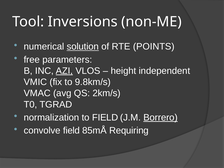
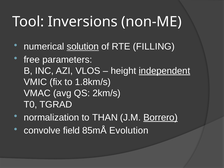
POINTS: POINTS -> FILLING
AZI underline: present -> none
independent underline: none -> present
9.8km/s: 9.8km/s -> 1.8km/s
to FIELD: FIELD -> THAN
Requiring: Requiring -> Evolution
